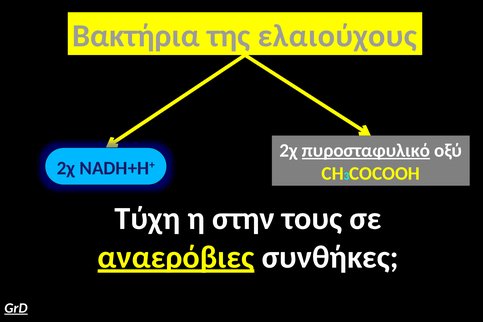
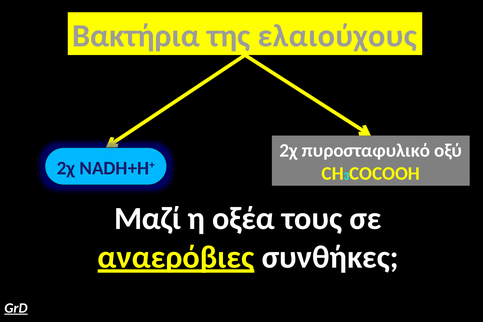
πυροσταφυλικό underline: present -> none
Τύχη: Τύχη -> Μαζί
στην: στην -> οξέα
